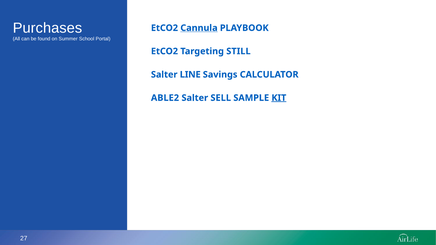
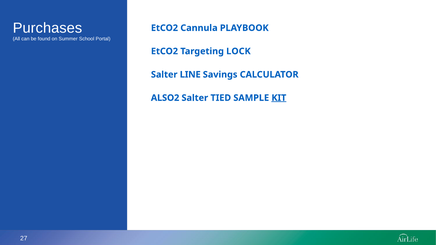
Cannula underline: present -> none
STILL: STILL -> LOCK
ABLE2: ABLE2 -> ALSO2
SELL: SELL -> TIED
